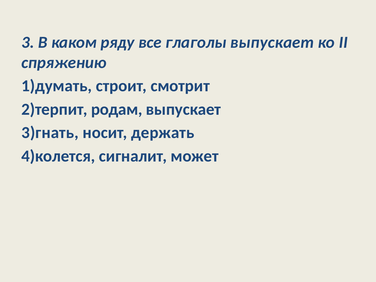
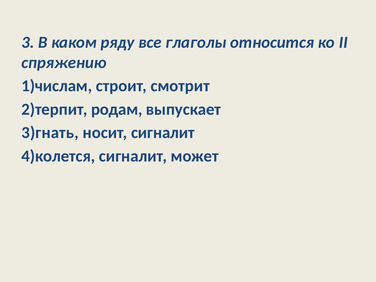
глаголы выпускает: выпускает -> относится
1)думать: 1)думать -> 1)числам
носит держать: держать -> сигналит
